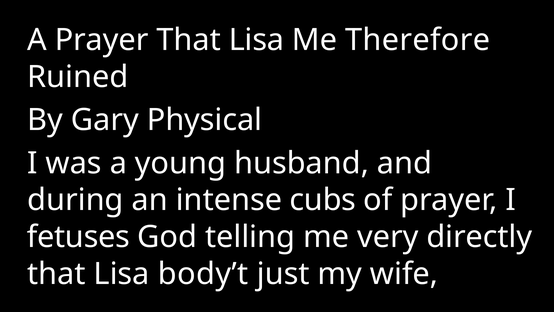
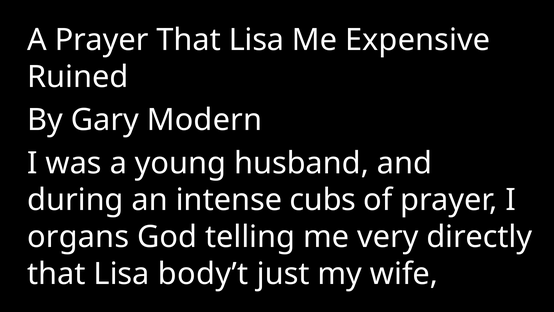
Therefore: Therefore -> Expensive
Physical: Physical -> Modern
fetuses: fetuses -> organs
